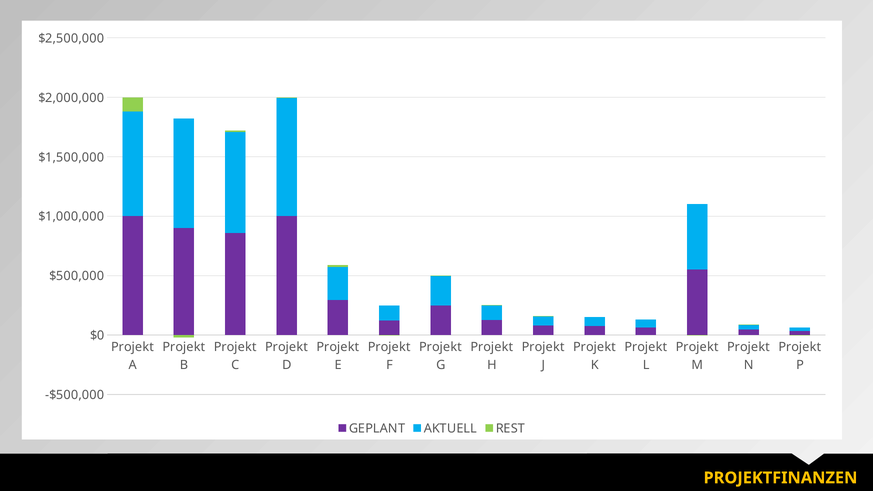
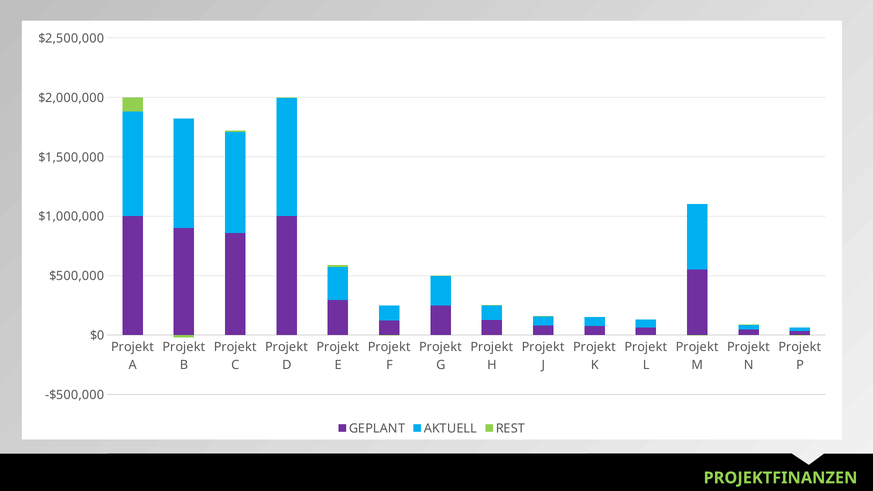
PROJEKTFINANZEN colour: yellow -> light green
